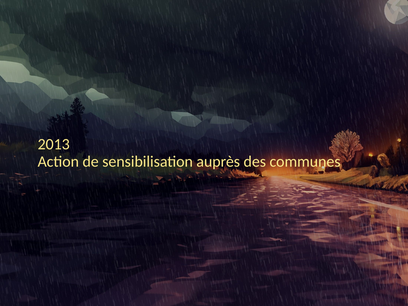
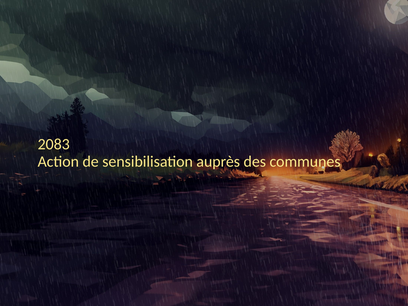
2013: 2013 -> 2083
